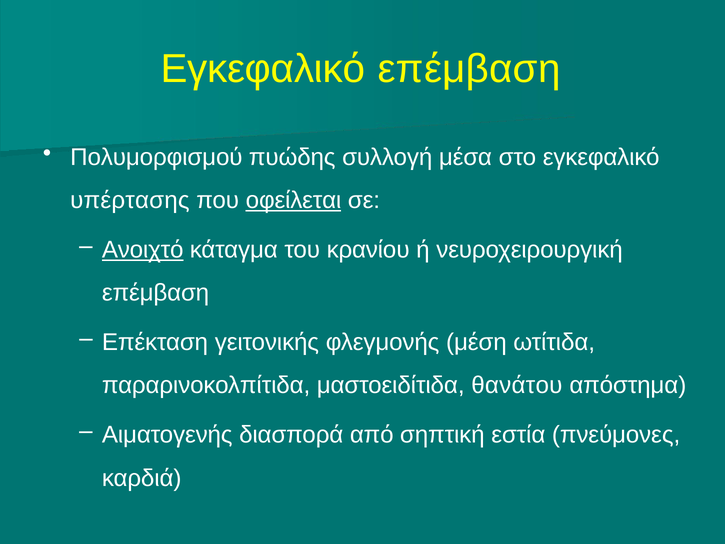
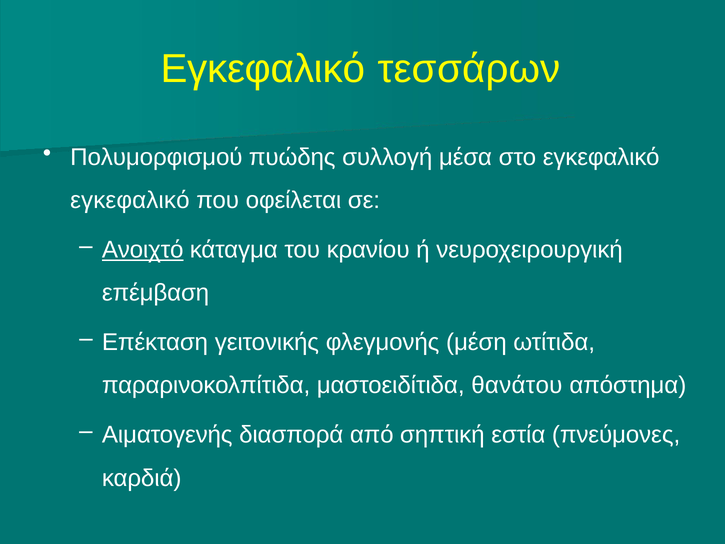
Εγκεφαλικό επέμβαση: επέμβαση -> τεσσάρων
υπέρτασης at (130, 200): υπέρτασης -> εγκεφαλικό
οφείλεται underline: present -> none
